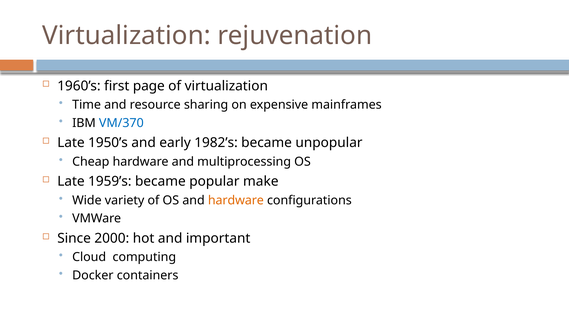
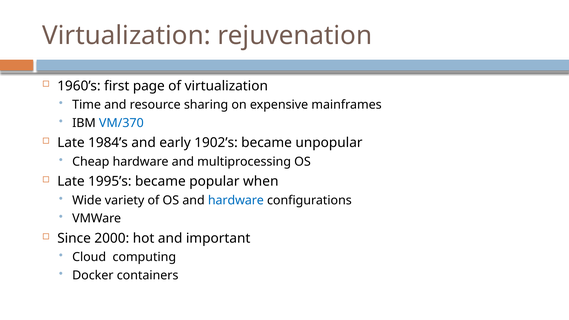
1950’s: 1950’s -> 1984’s
1982’s: 1982’s -> 1902’s
1959’s: 1959’s -> 1995’s
make: make -> when
hardware at (236, 200) colour: orange -> blue
